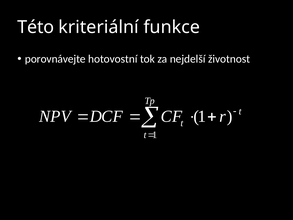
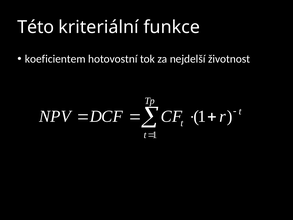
porovnávejte: porovnávejte -> koeficientem
